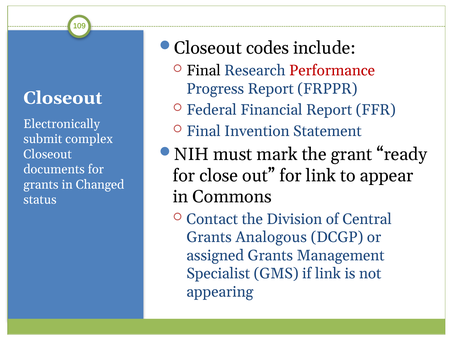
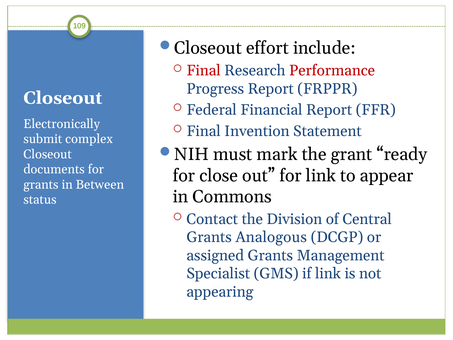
codes: codes -> effort
Final at (204, 71) colour: black -> red
Changed: Changed -> Between
